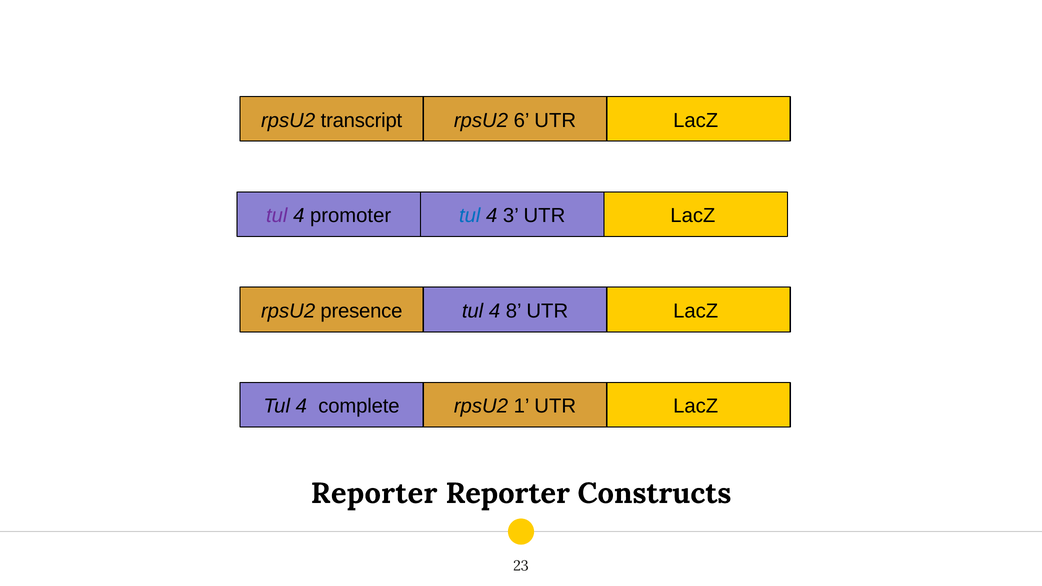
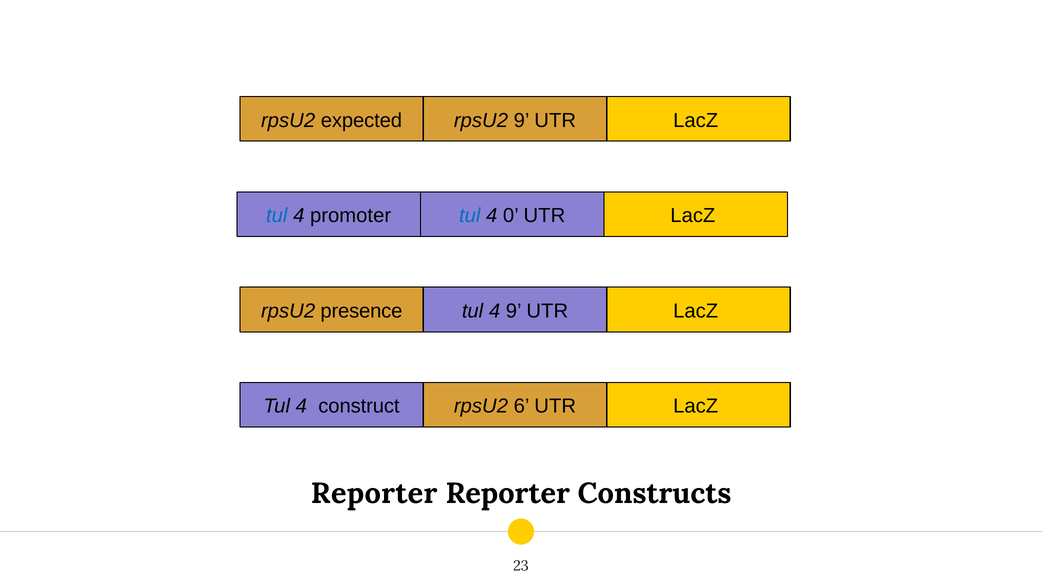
transcript: transcript -> expected
rpsU2 6: 6 -> 9
tul at (277, 216) colour: purple -> blue
3: 3 -> 0
4 8: 8 -> 9
complete: complete -> construct
1: 1 -> 6
